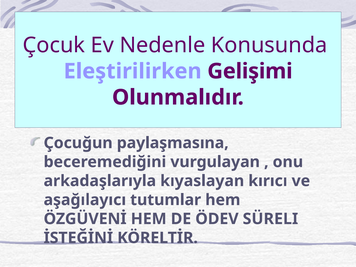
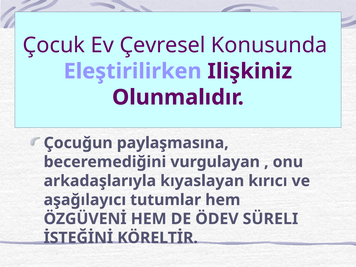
Nedenle: Nedenle -> Çevresel
Gelişimi: Gelişimi -> Ilişkiniz
